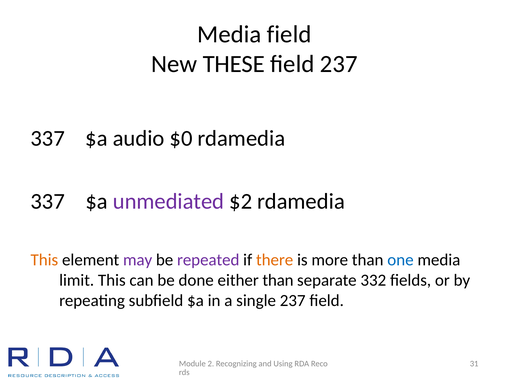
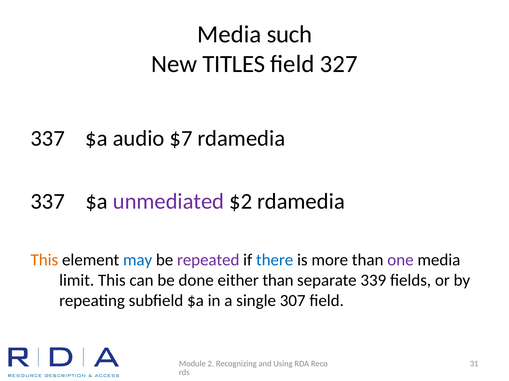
Media field: field -> such
THESE: THESE -> TITLES
field 237: 237 -> 327
$0: $0 -> $7
may colour: purple -> blue
there colour: orange -> blue
one colour: blue -> purple
332: 332 -> 339
single 237: 237 -> 307
